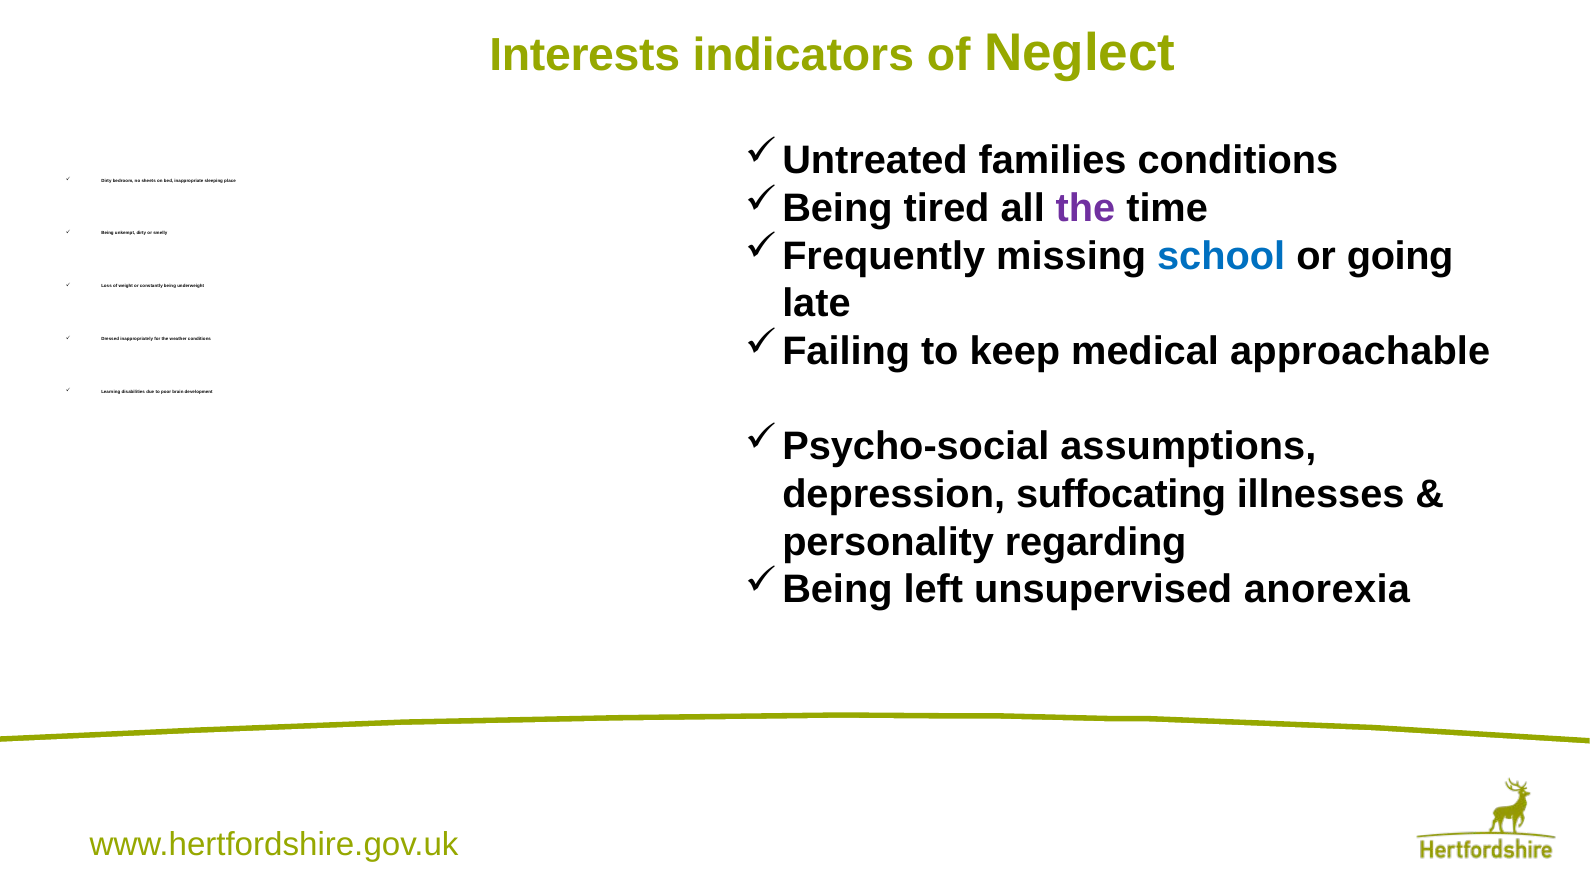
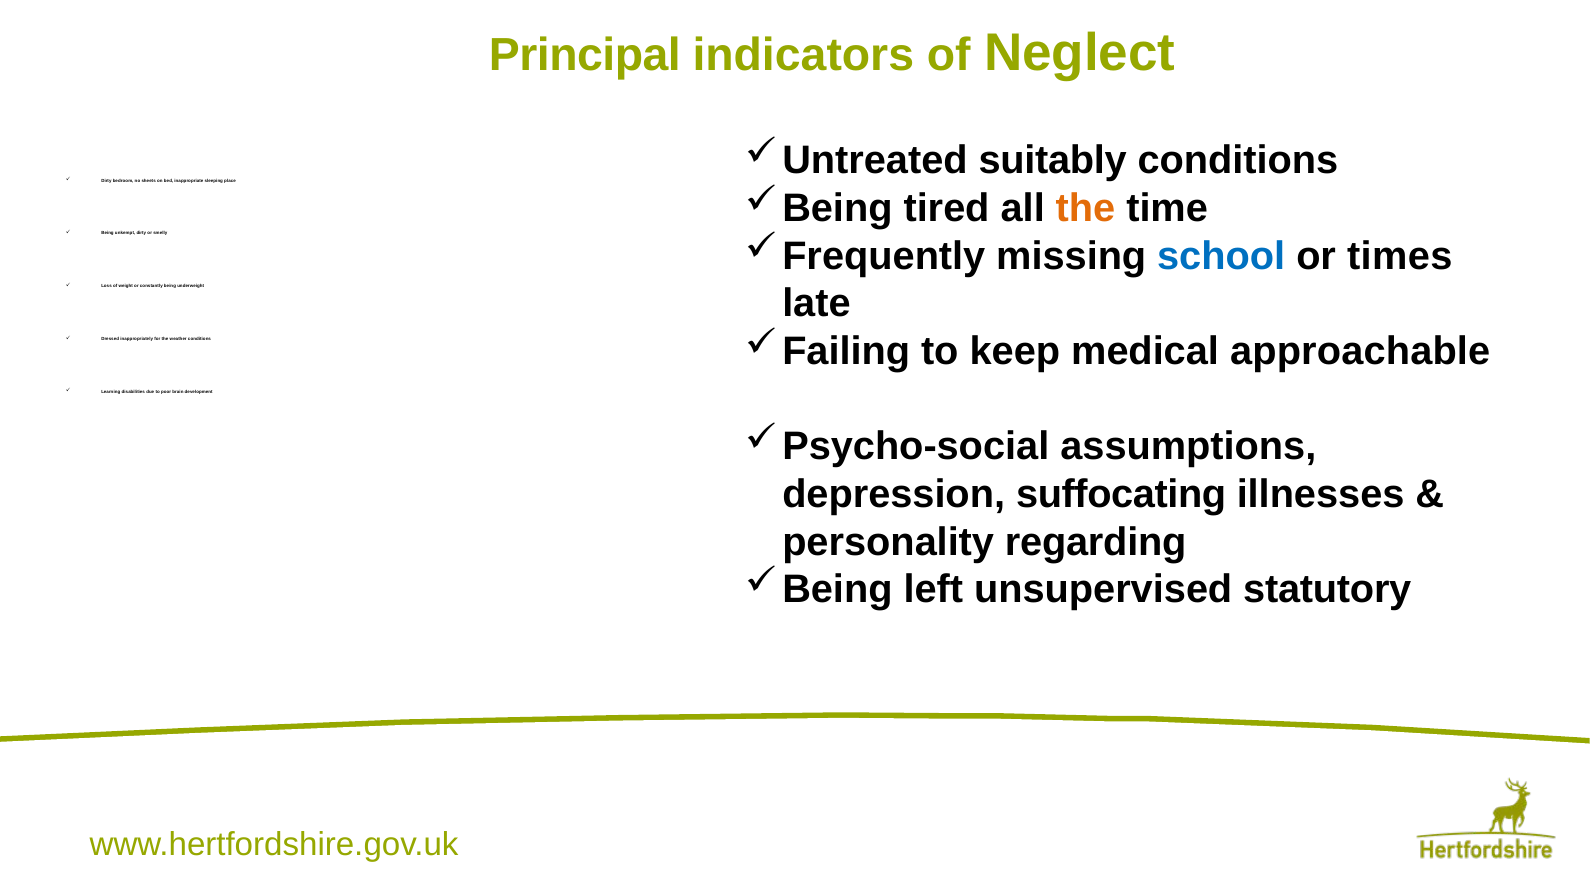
Interests: Interests -> Principal
families: families -> suitably
the at (1085, 209) colour: purple -> orange
going: going -> times
anorexia: anorexia -> statutory
